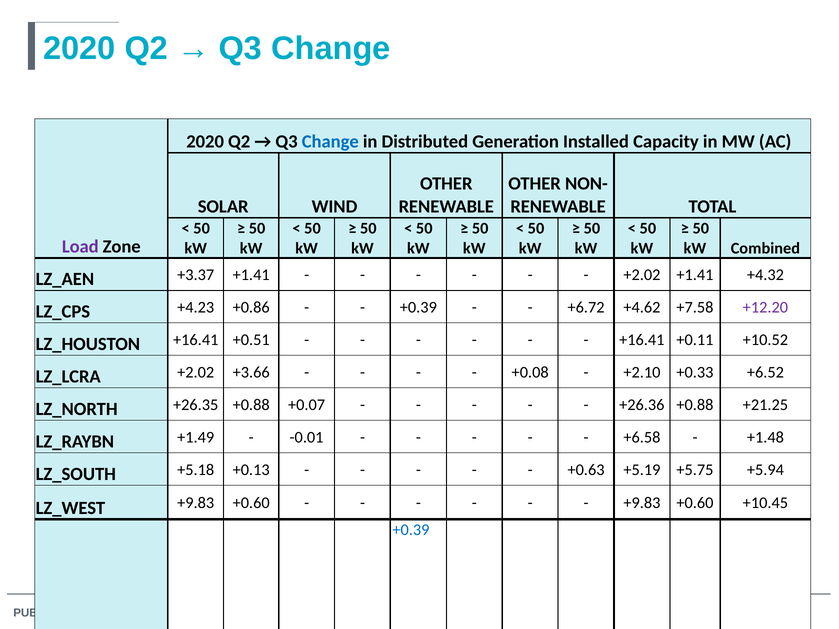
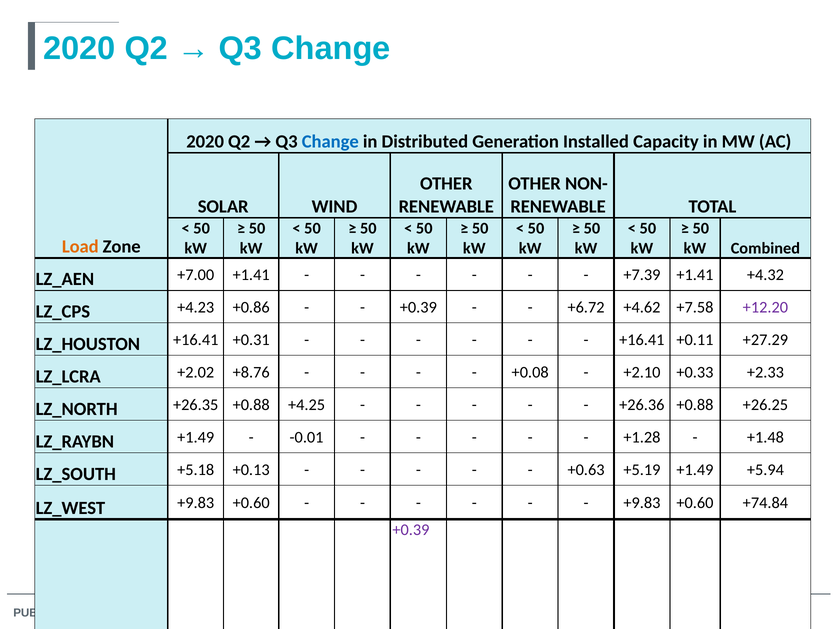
Load colour: purple -> orange
+3.37: +3.37 -> +7.00
+2.02 at (642, 275): +2.02 -> +7.39
+0.51: +0.51 -> +0.31
+10.52: +10.52 -> +27.29
+3.66: +3.66 -> +8.76
+6.52: +6.52 -> +2.33
+0.07: +0.07 -> +4.25
+21.25: +21.25 -> +26.25
+6.58: +6.58 -> +1.28
+5.19 +5.75: +5.75 -> +1.49
+10.45: +10.45 -> +74.84
+0.39 at (411, 530) colour: blue -> purple
